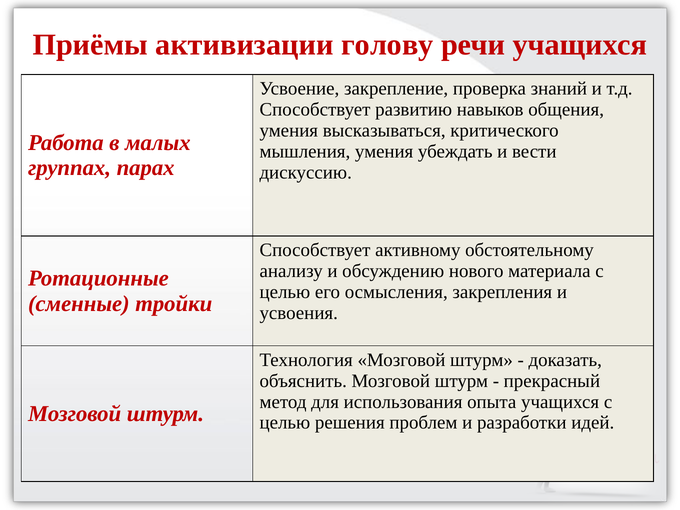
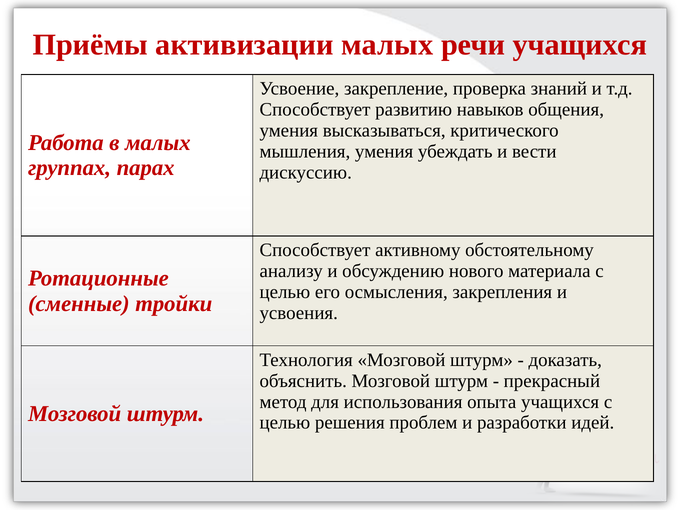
активизации голову: голову -> малых
